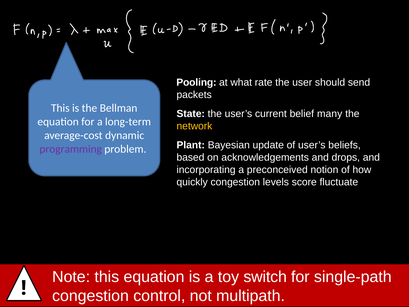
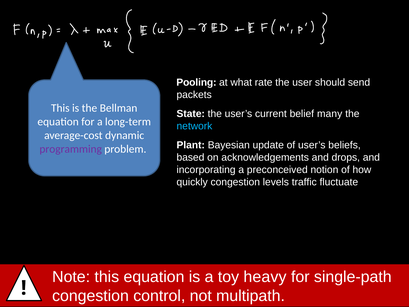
network colour: yellow -> light blue
score: score -> traffic
switch: switch -> heavy
